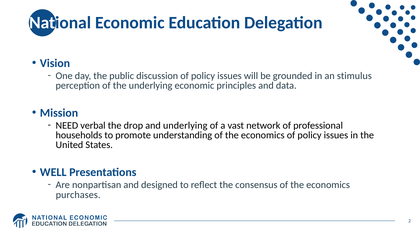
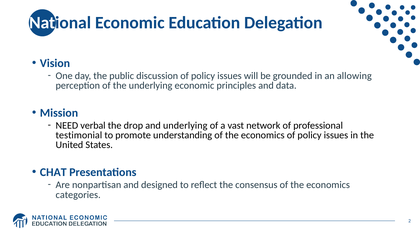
stimulus: stimulus -> allowing
households: households -> testimonial
WELL: WELL -> CHAT
purchases: purchases -> categories
